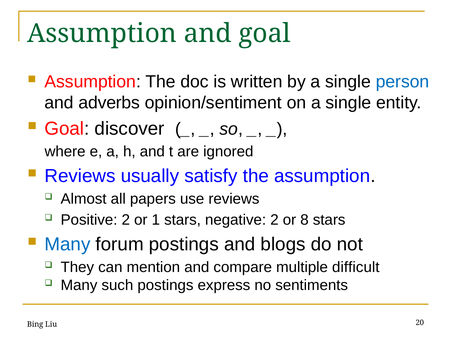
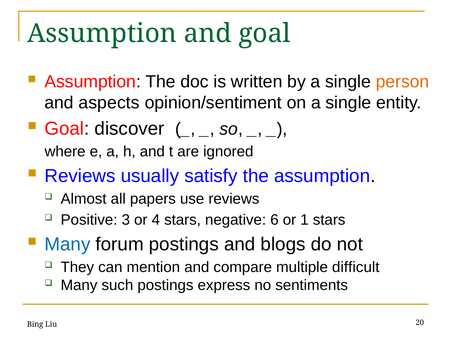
person colour: blue -> orange
adverbs: adverbs -> aspects
Positive 2: 2 -> 3
1: 1 -> 4
negative 2: 2 -> 6
8: 8 -> 1
